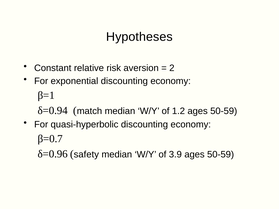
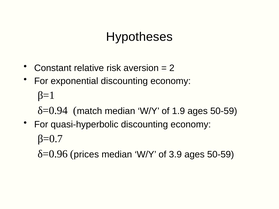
1.2: 1.2 -> 1.9
safety: safety -> prices
